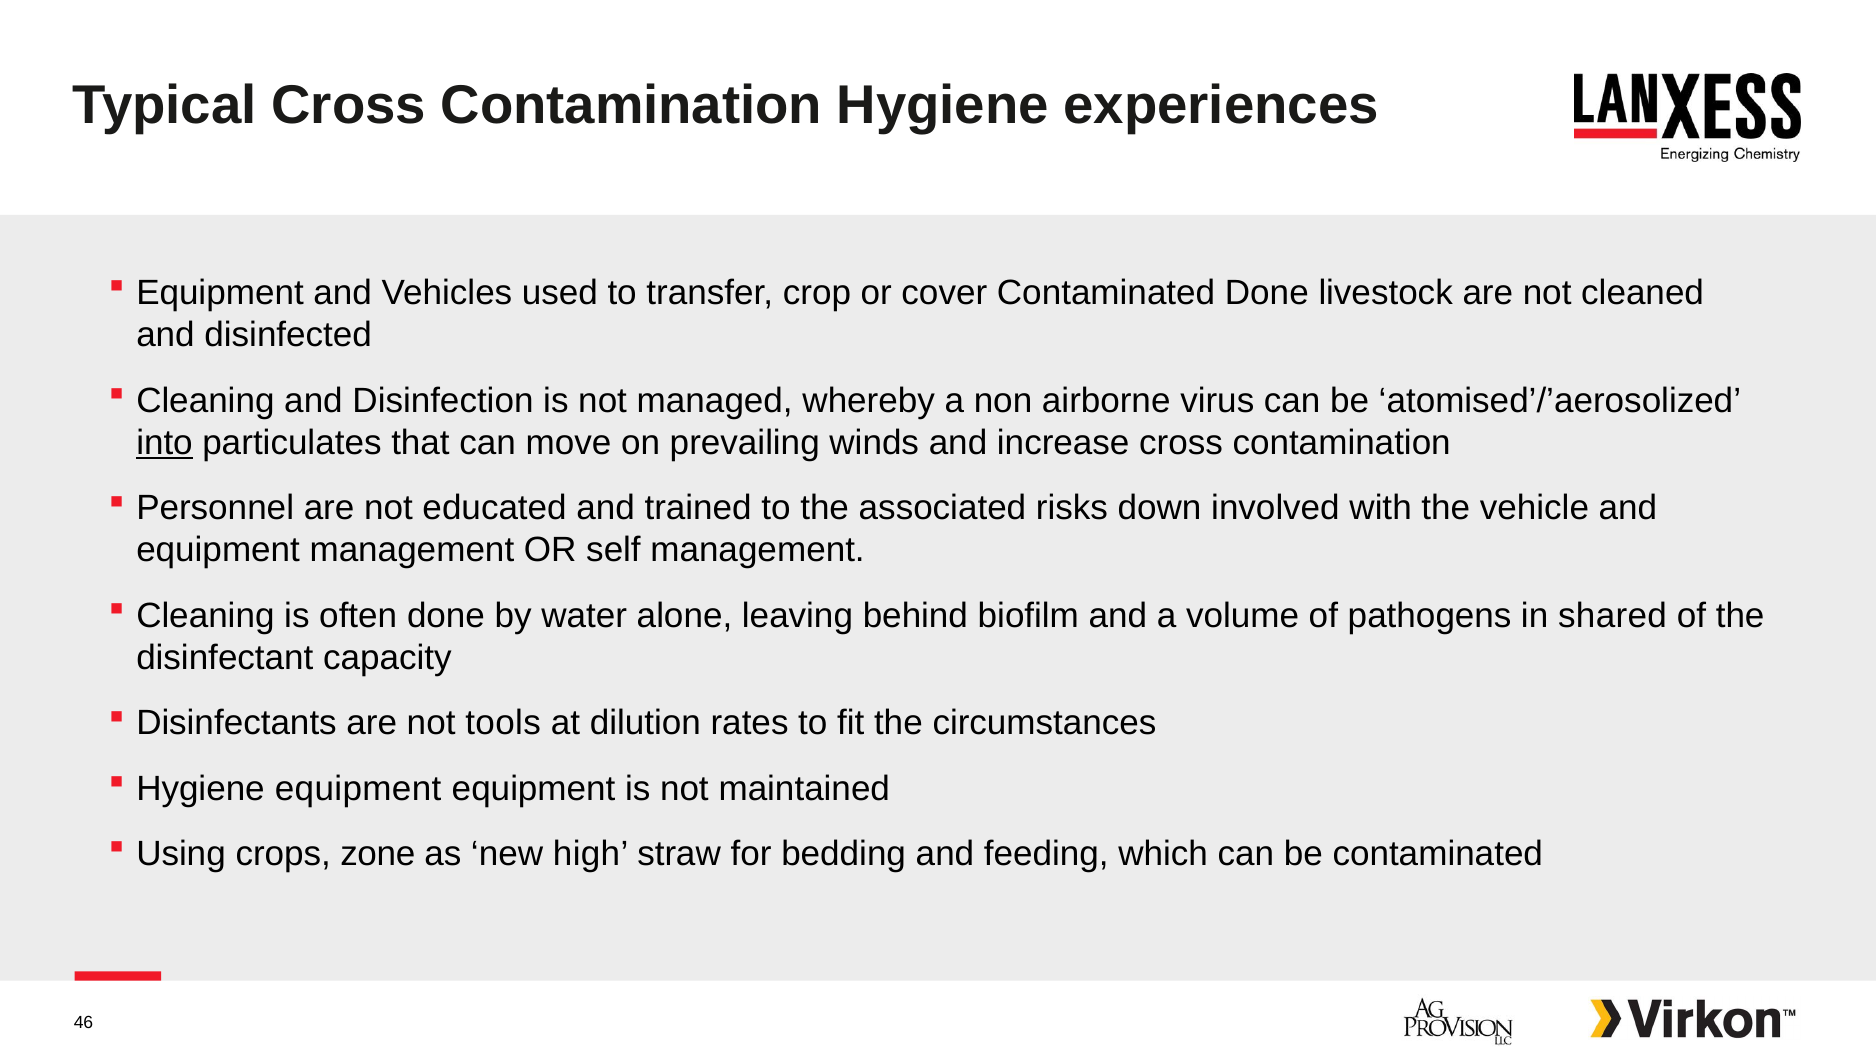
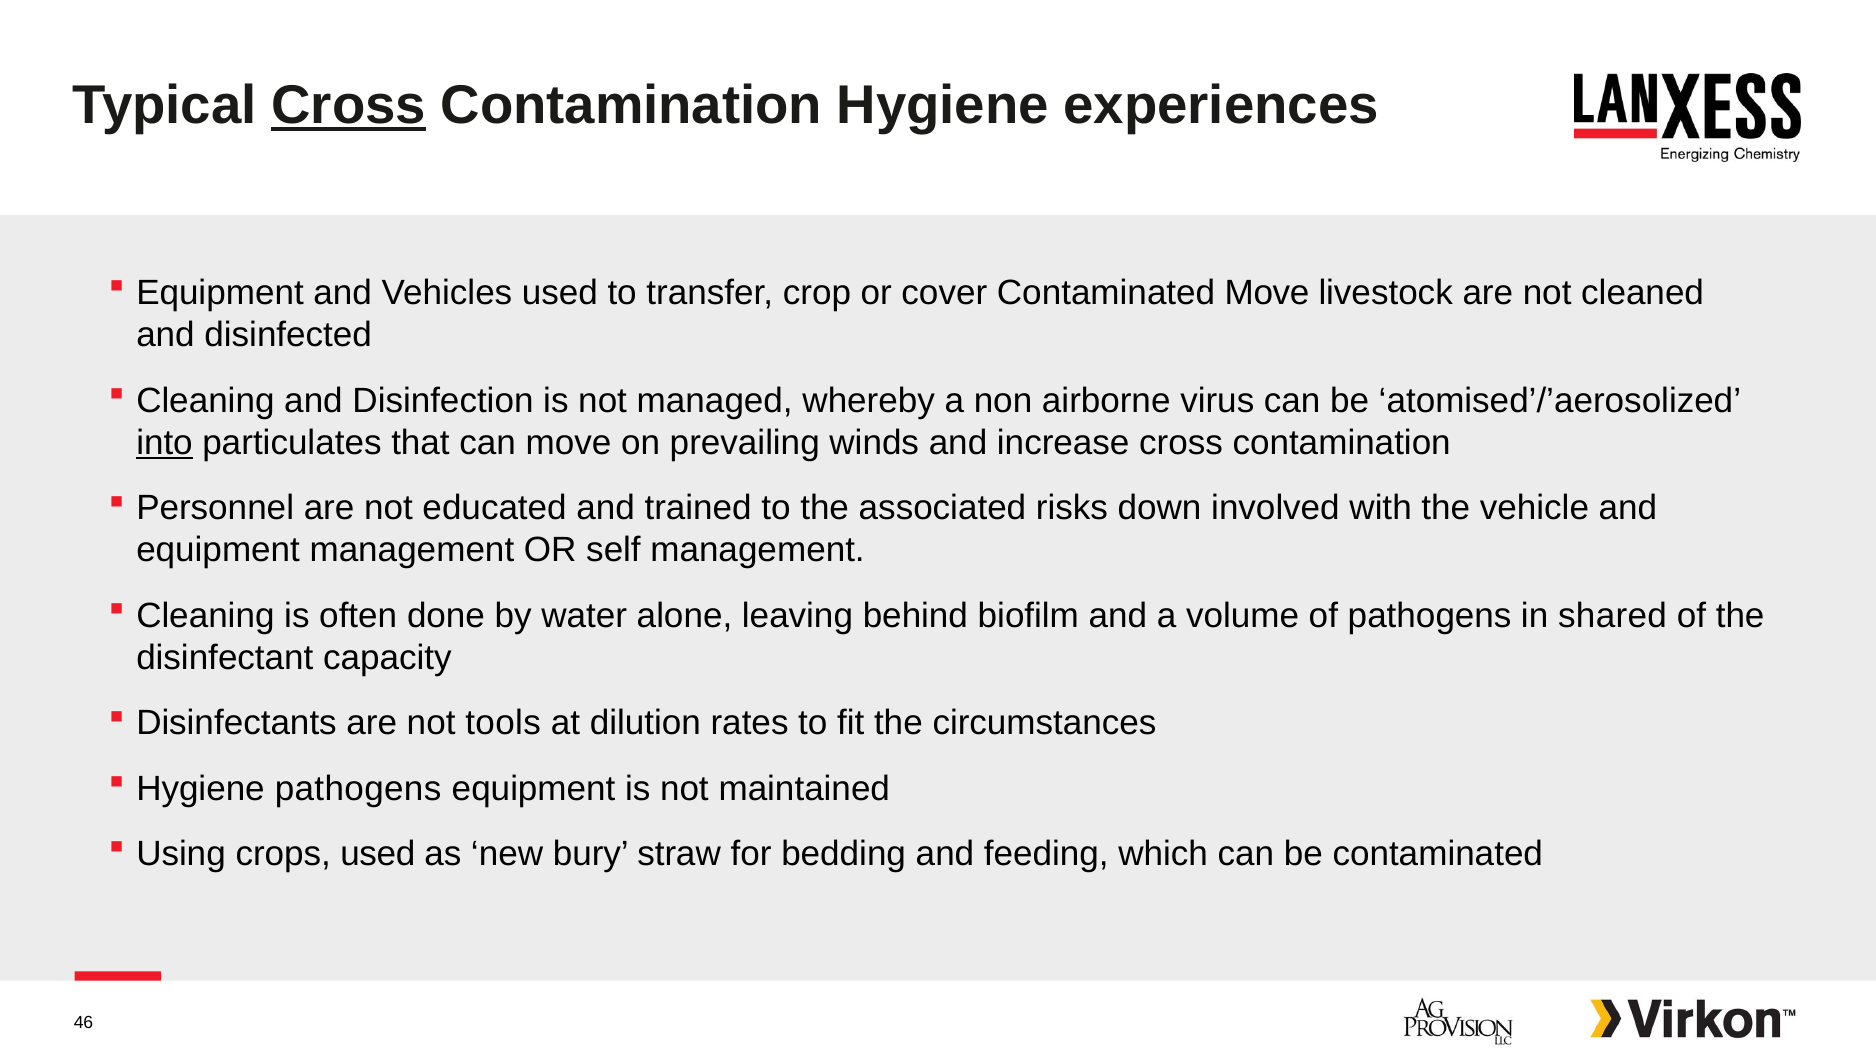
Cross at (349, 106) underline: none -> present
Contaminated Done: Done -> Move
Hygiene equipment: equipment -> pathogens
crops zone: zone -> used
high: high -> bury
